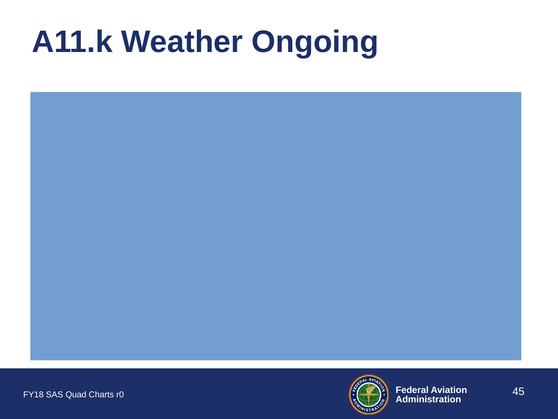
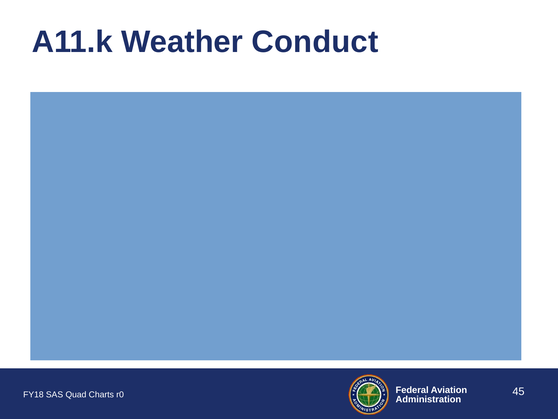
Ongoing: Ongoing -> Conduct
